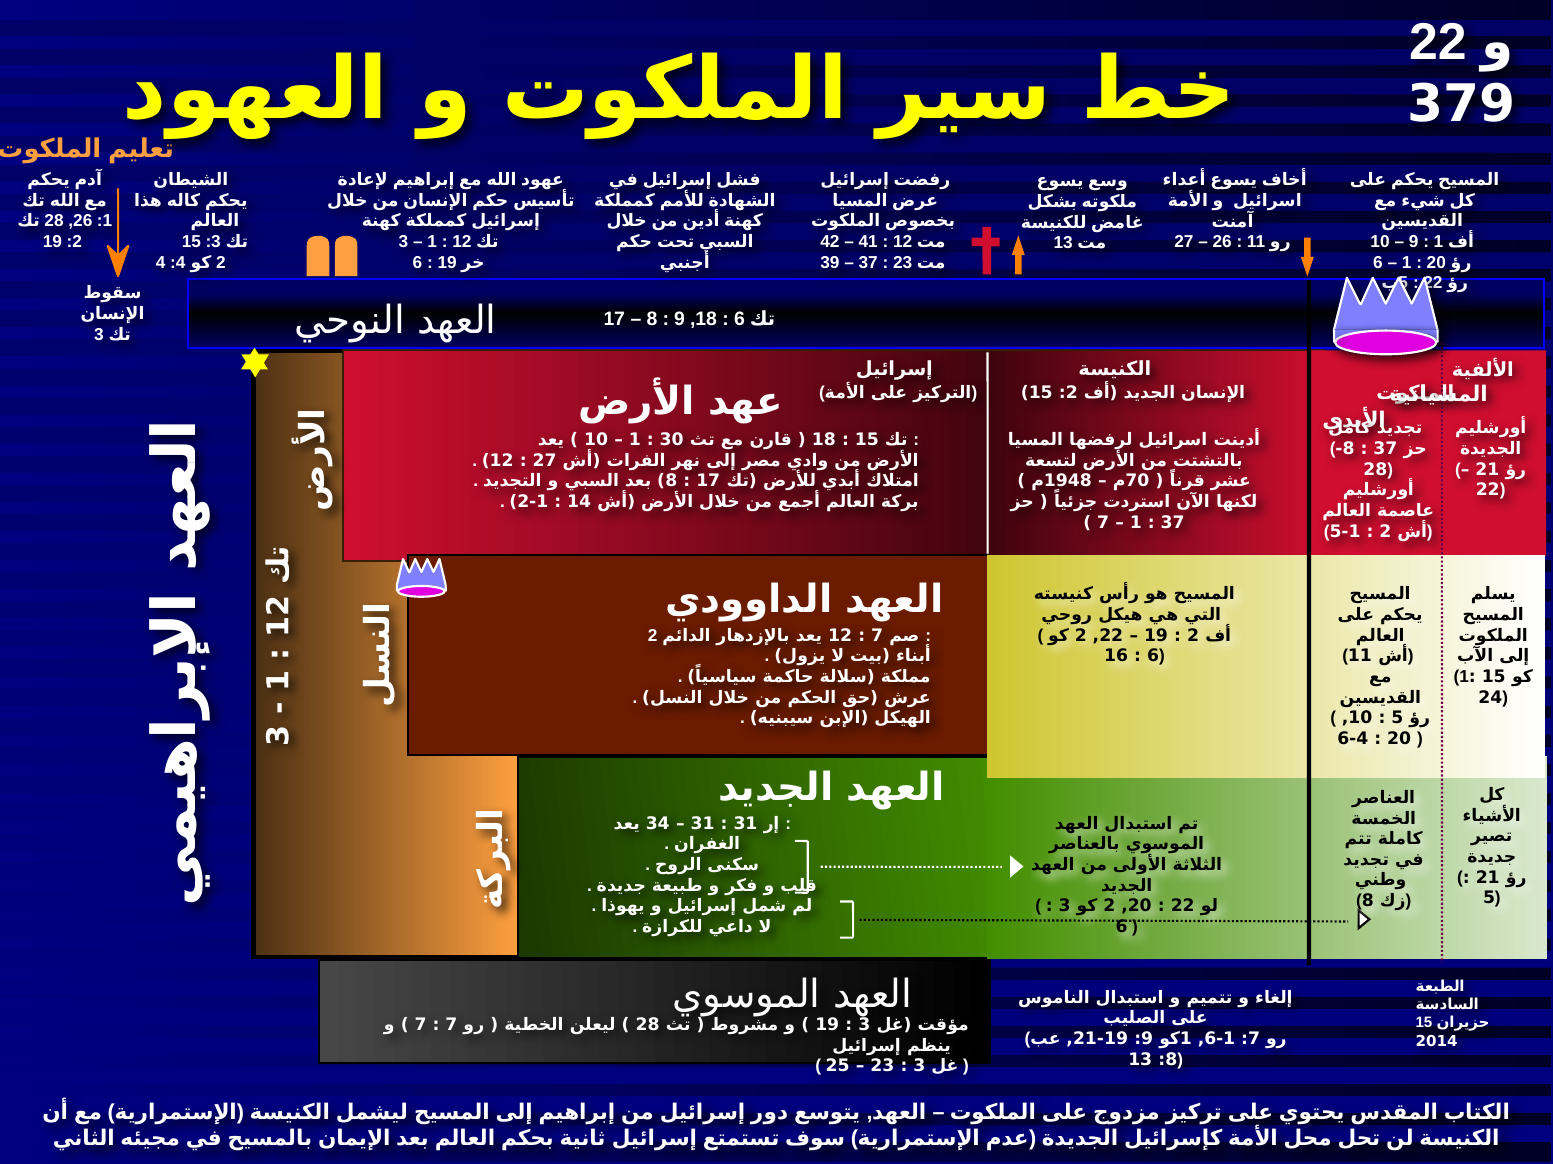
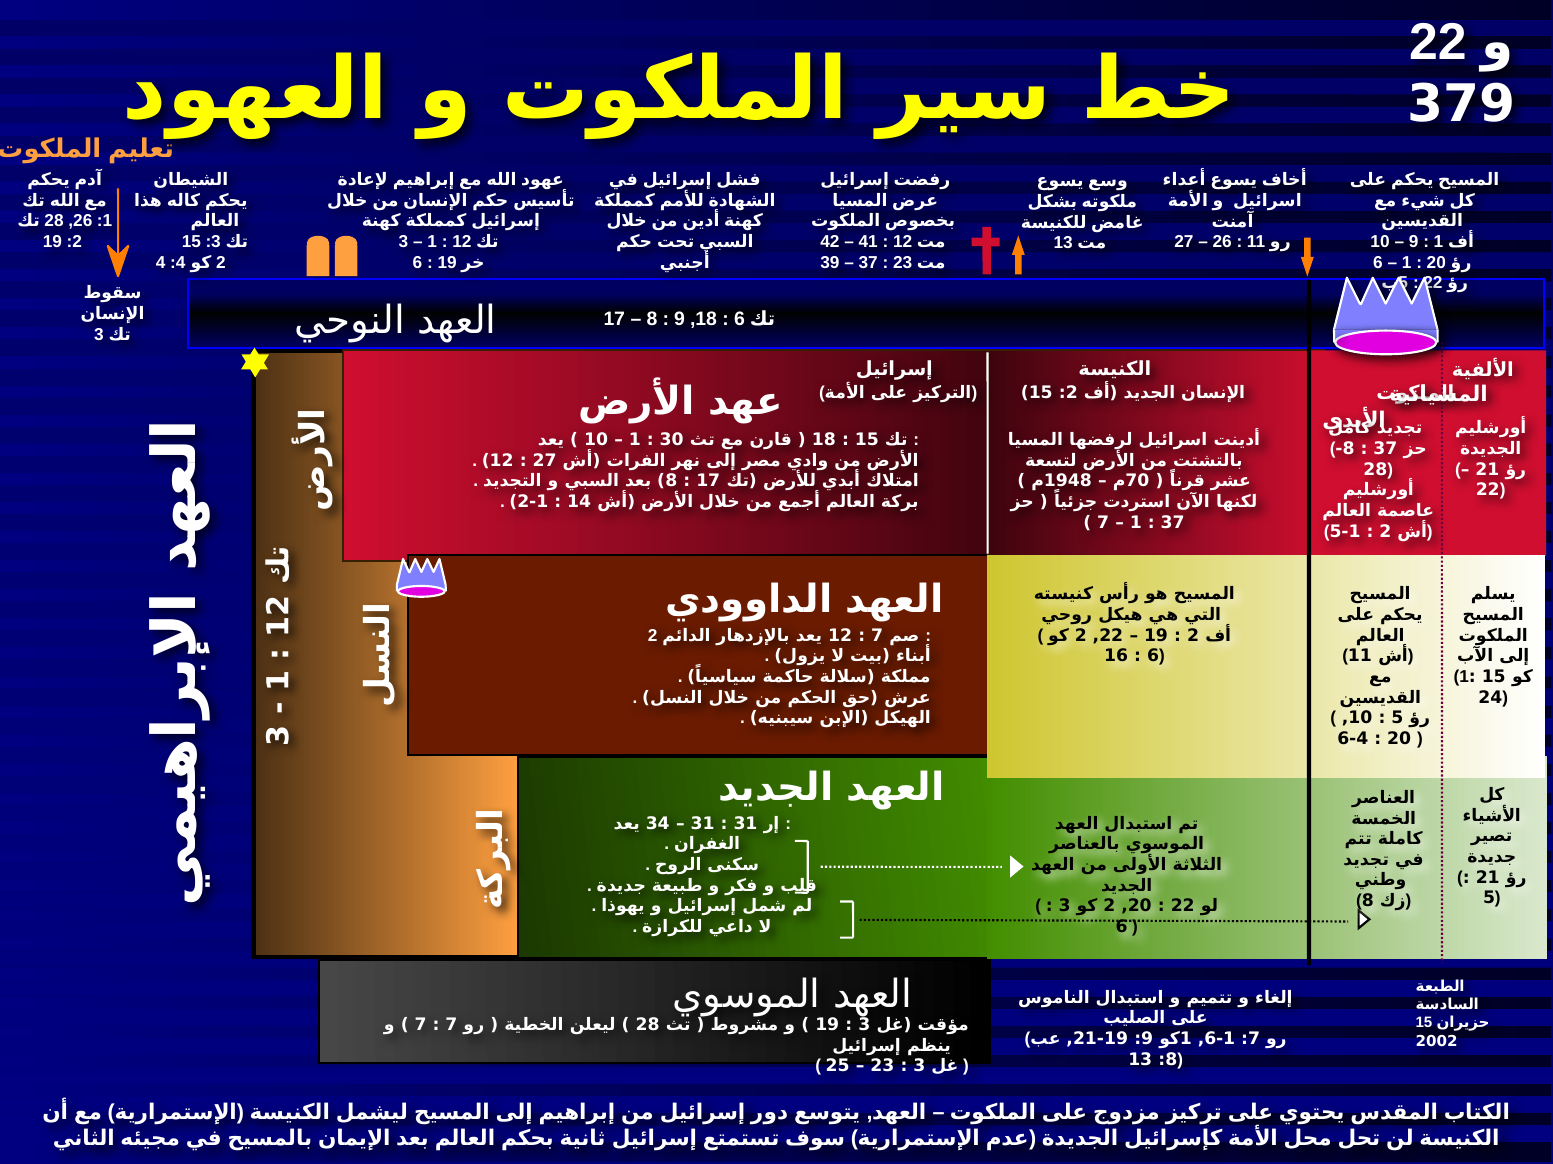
2014: 2014 -> 2002
